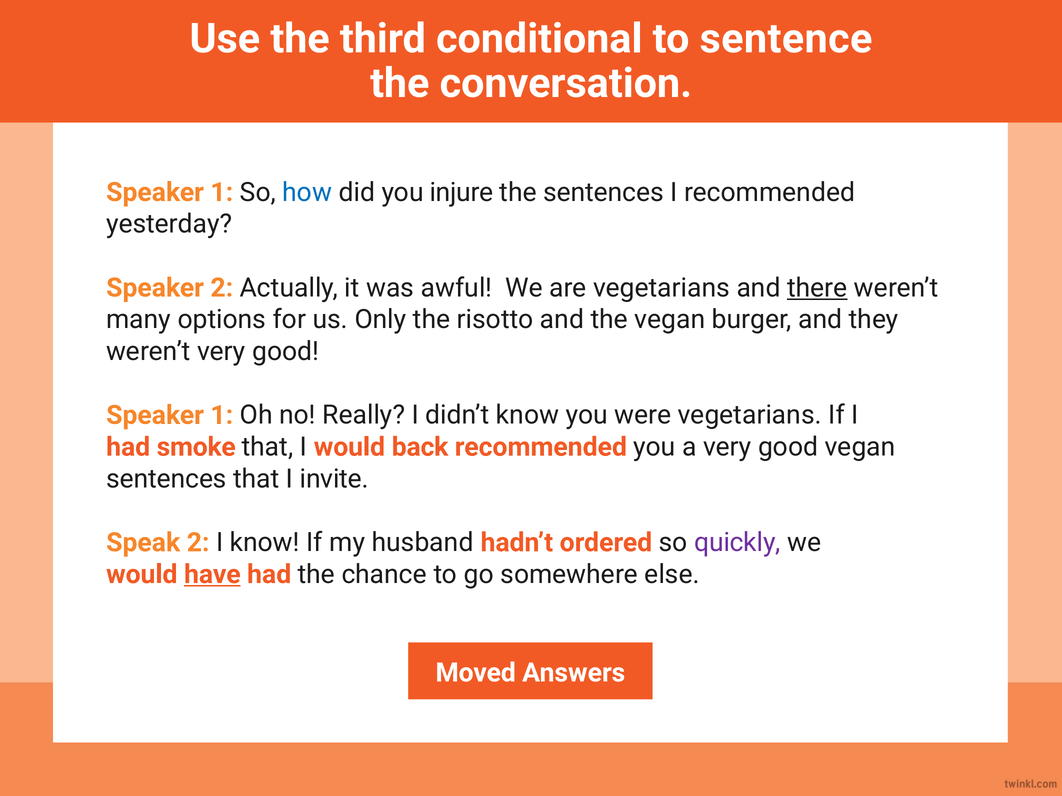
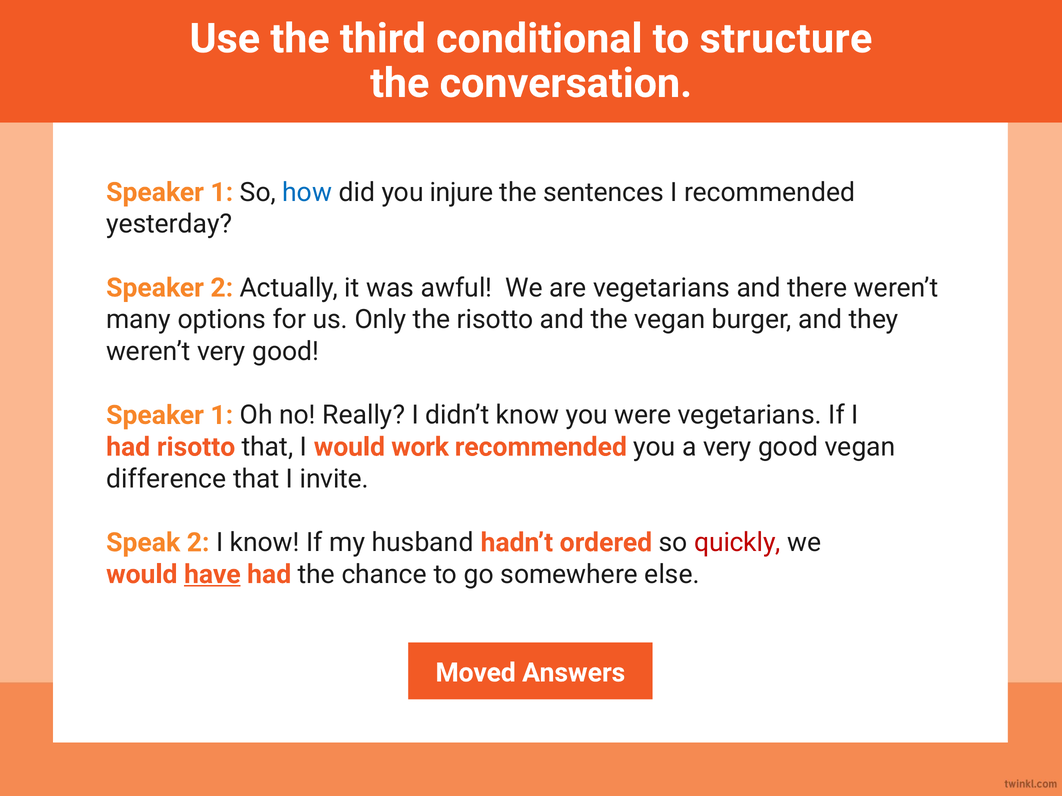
sentence: sentence -> structure
there underline: present -> none
had smoke: smoke -> risotto
back: back -> work
sentences at (166, 479): sentences -> difference
quickly colour: purple -> red
